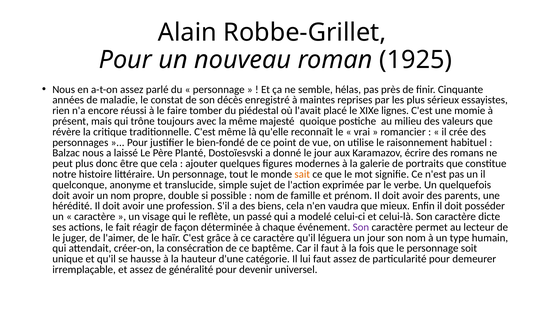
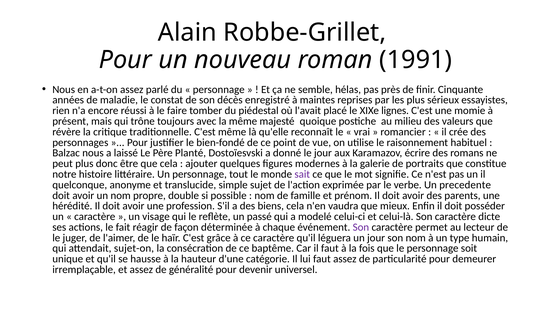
1925: 1925 -> 1991
sait colour: orange -> purple
quelquefois: quelquefois -> precedente
créer-on: créer-on -> sujet-on
